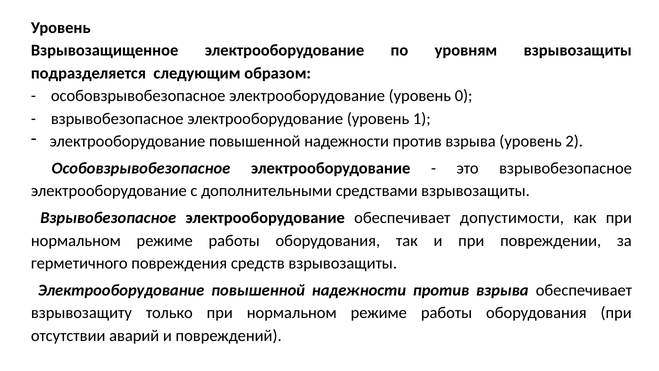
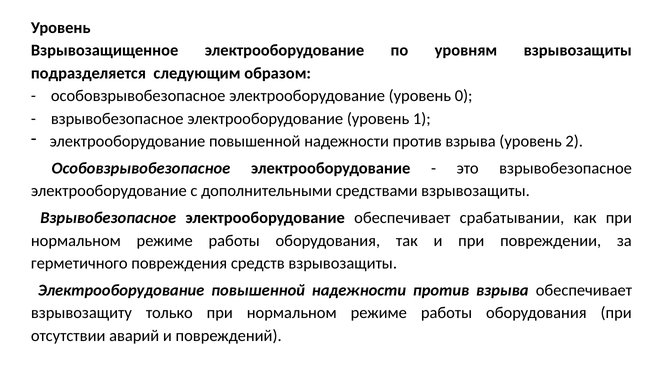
допустимости: допустимости -> срабатывании
